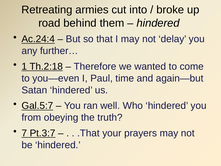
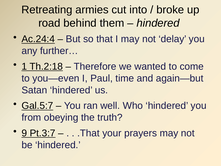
7: 7 -> 9
